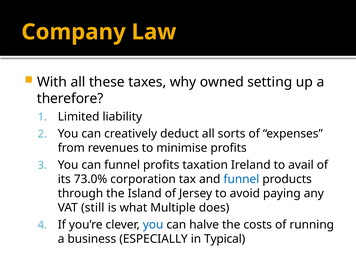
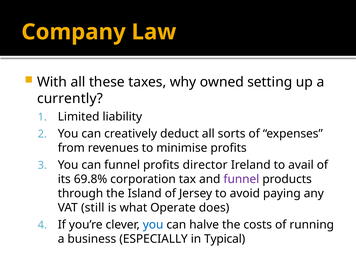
therefore: therefore -> currently
taxation: taxation -> director
73.0%: 73.0% -> 69.8%
funnel at (241, 179) colour: blue -> purple
Multiple: Multiple -> Operate
